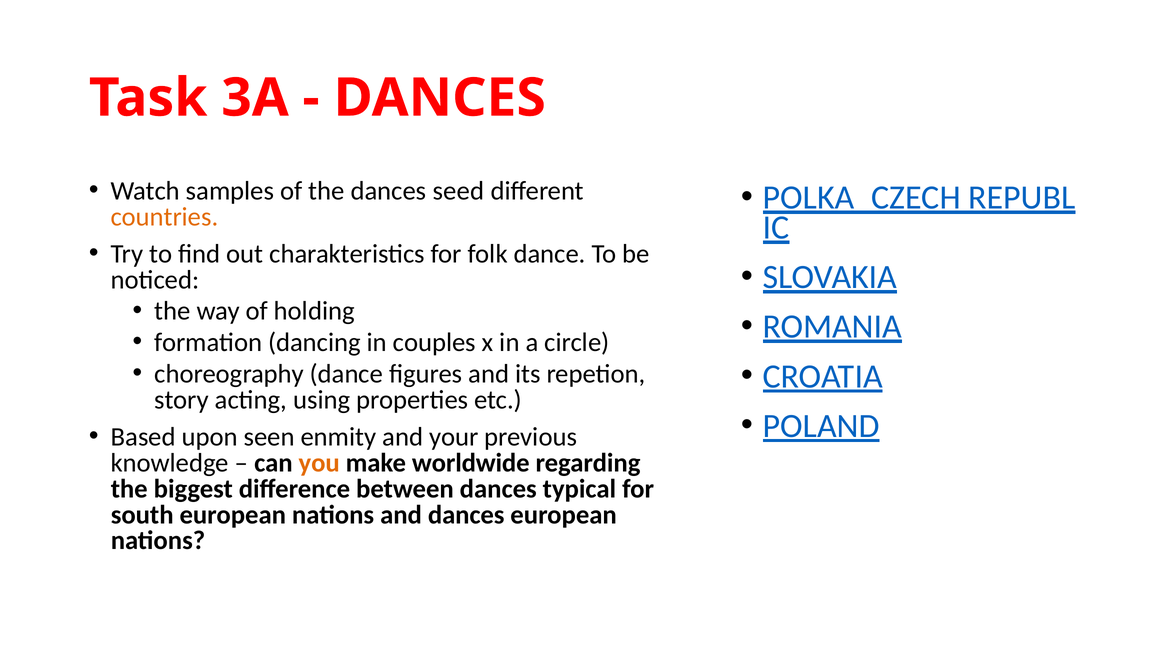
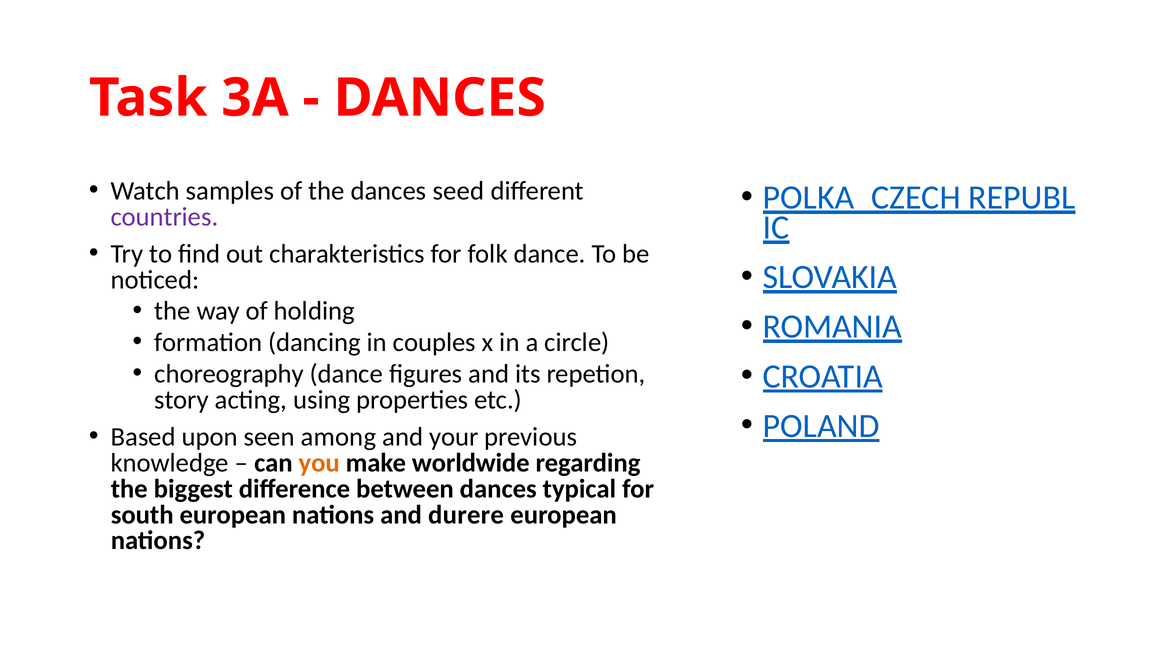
countries colour: orange -> purple
enmity: enmity -> among
and dances: dances -> durere
